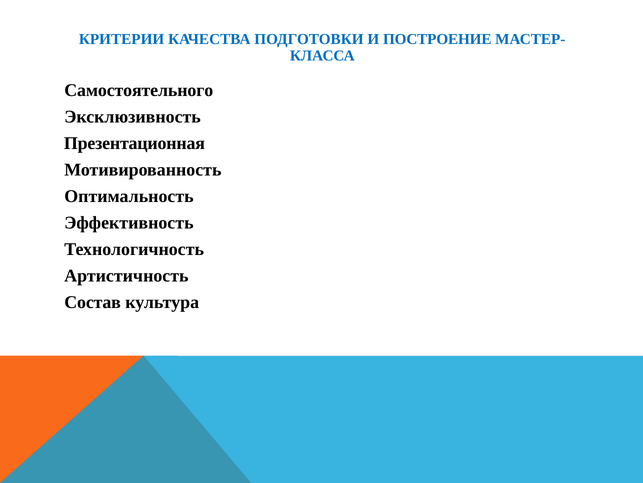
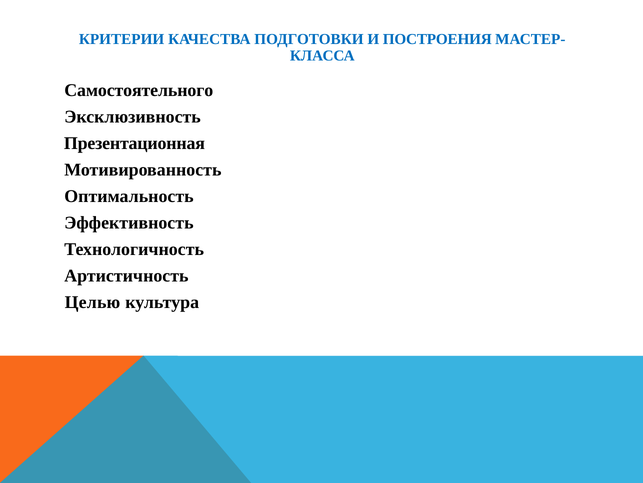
ПОСТРОЕНИЕ: ПОСТРОЕНИЕ -> ПОСТРОЕНИЯ
Состав: Состав -> Целью
